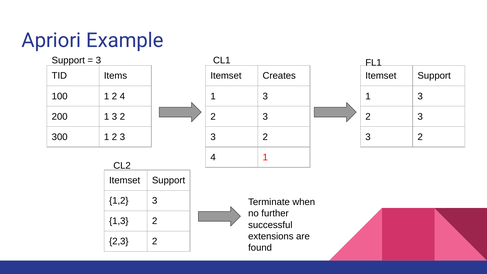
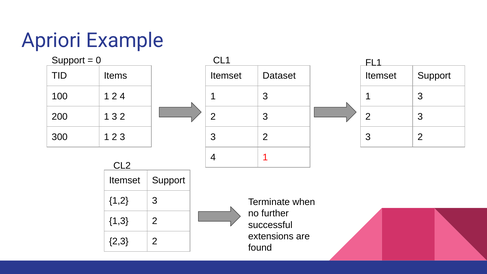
3 at (98, 60): 3 -> 0
Creates: Creates -> Dataset
